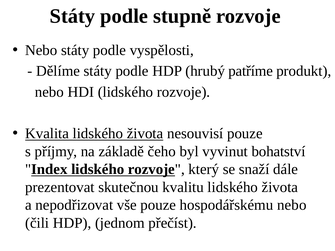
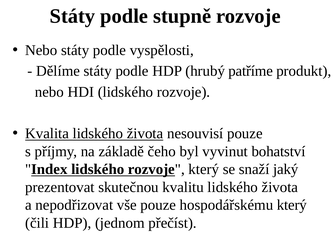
dále: dále -> jaký
hospodářskému nebo: nebo -> který
